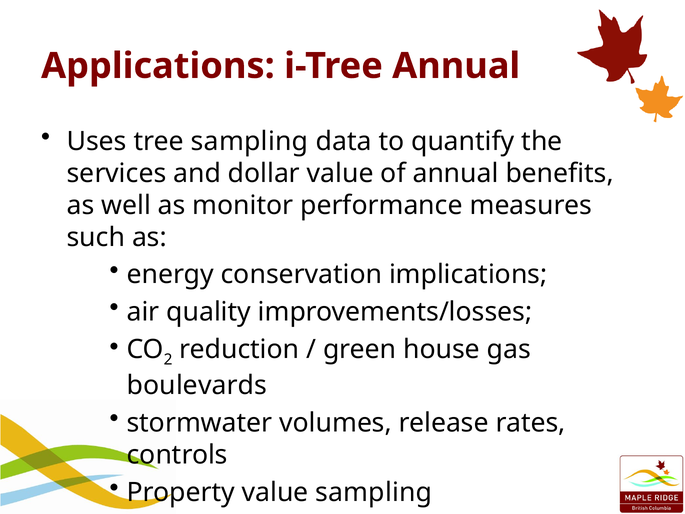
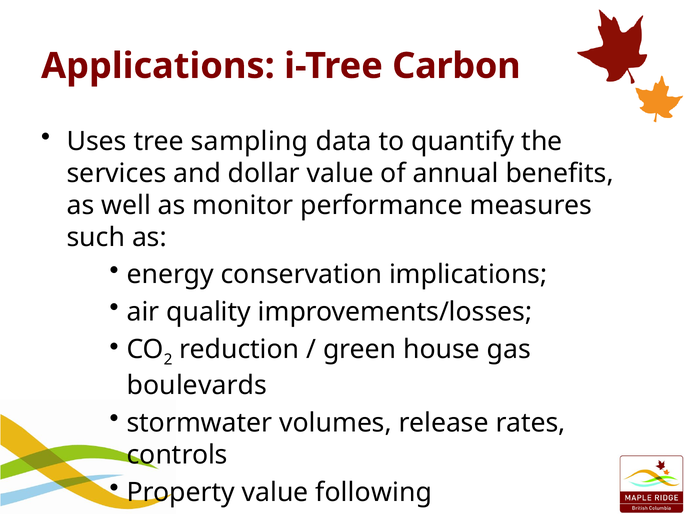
i-Tree Annual: Annual -> Carbon
value sampling: sampling -> following
